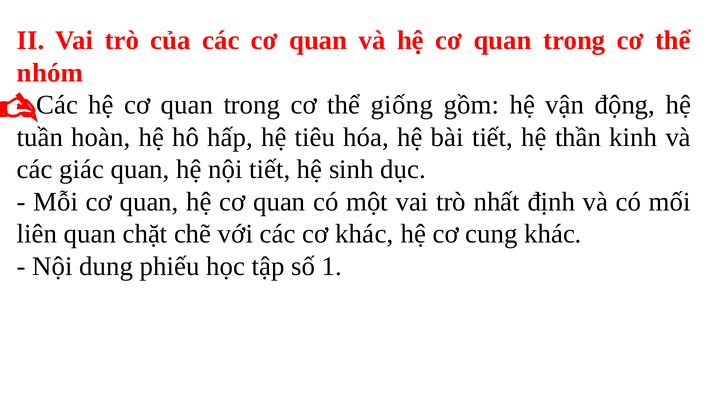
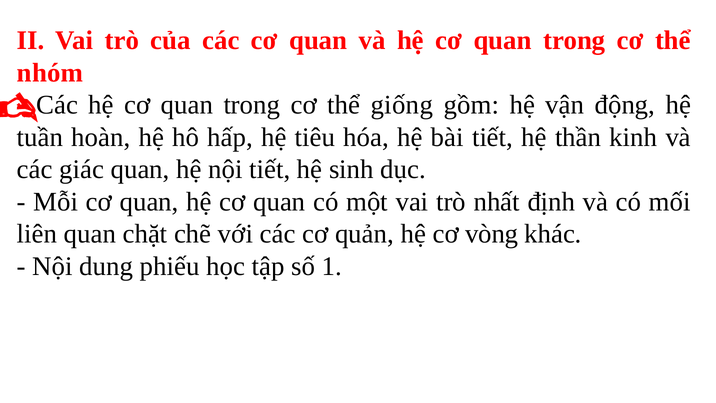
cơ khác: khác -> quản
cung: cung -> vòng
